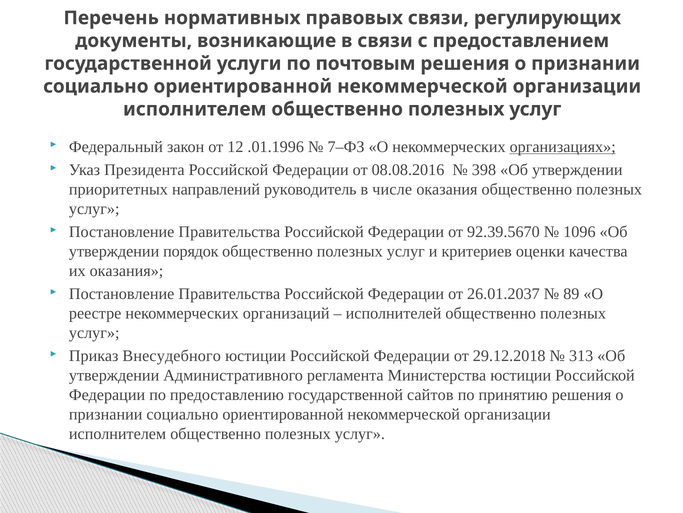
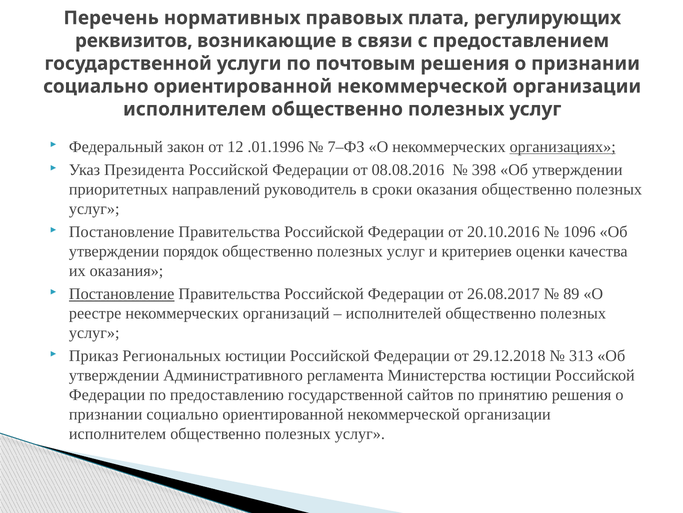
правовых связи: связи -> плата
документы: документы -> реквизитов
числе: числе -> сроки
92.39.5670: 92.39.5670 -> 20.10.2016
Постановление at (122, 294) underline: none -> present
26.01.2037: 26.01.2037 -> 26.08.2017
Внесудебного: Внесудебного -> Региональных
